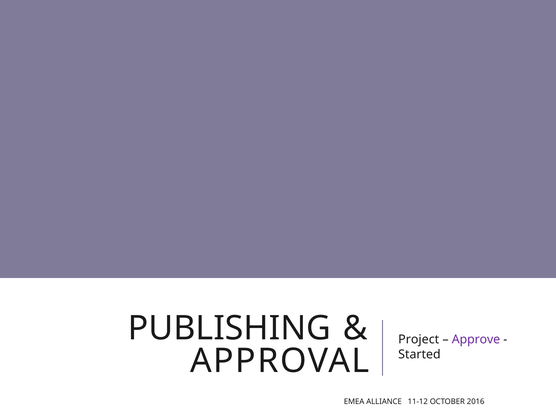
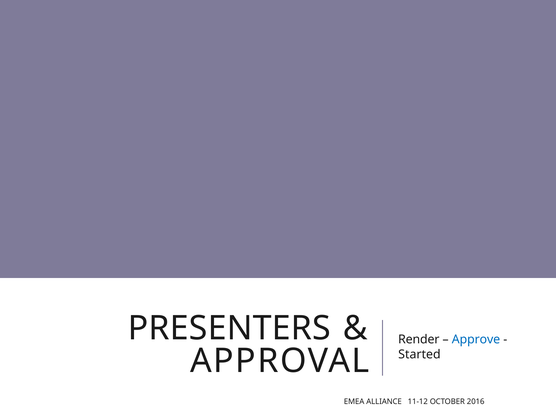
PUBLISHING: PUBLISHING -> PRESENTERS
Project: Project -> Render
Approve colour: purple -> blue
